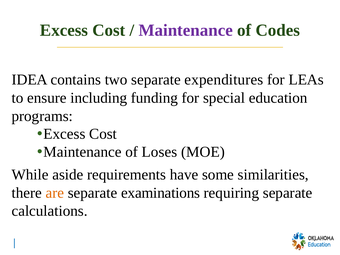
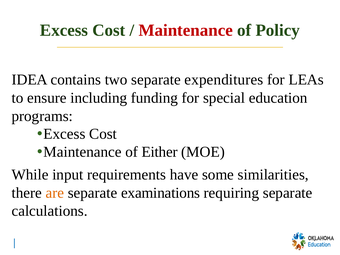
Maintenance at (186, 30) colour: purple -> red
Codes: Codes -> Policy
Loses: Loses -> Either
aside: aside -> input
